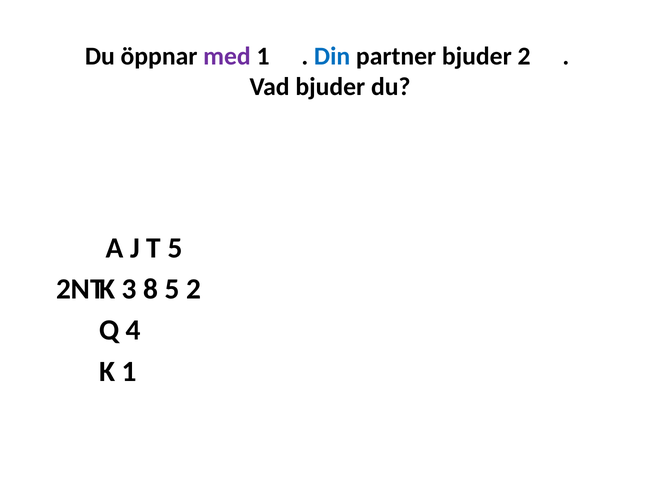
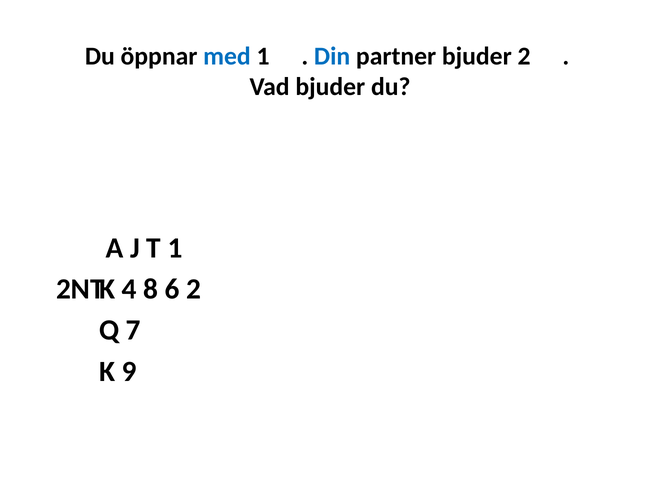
med colour: purple -> blue
T 5: 5 -> 1
3: 3 -> 4
8 5: 5 -> 6
4: 4 -> 7
1: 1 -> 9
